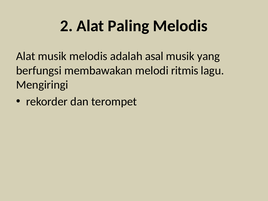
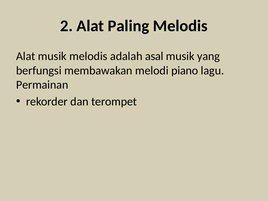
ritmis: ritmis -> piano
Mengiringi: Mengiringi -> Permainan
